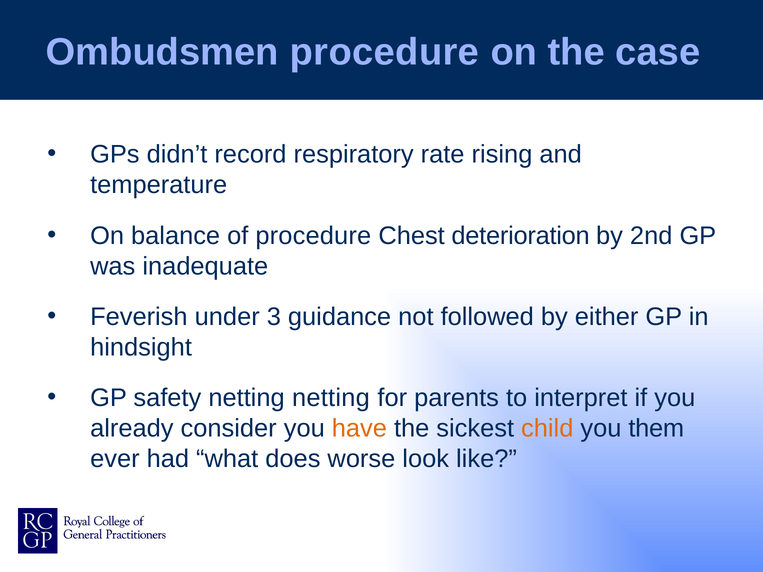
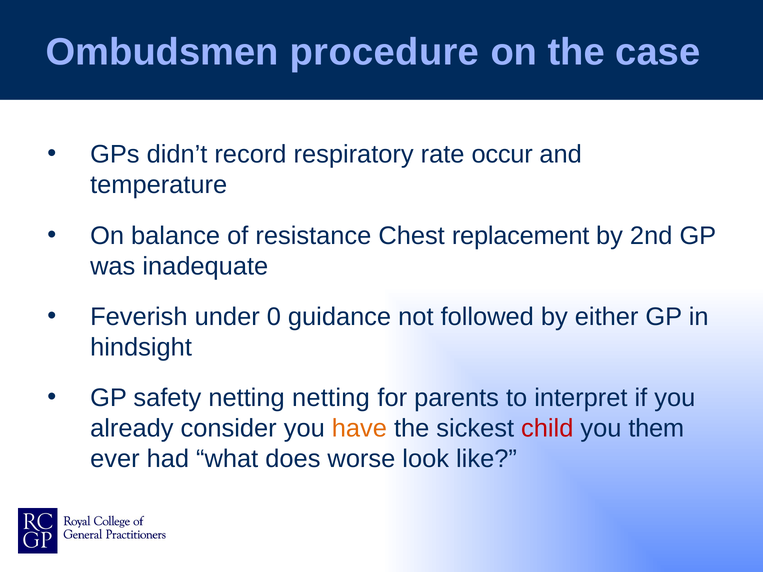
rising: rising -> occur
of procedure: procedure -> resistance
deterioration: deterioration -> replacement
3: 3 -> 0
child colour: orange -> red
